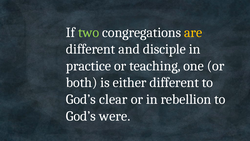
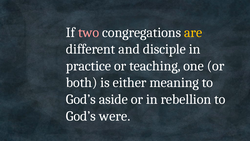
two colour: light green -> pink
either different: different -> meaning
clear: clear -> aside
